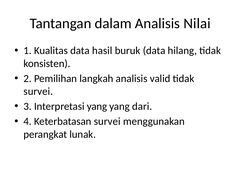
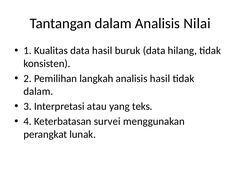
analisis valid: valid -> hasil
survei at (38, 91): survei -> dalam
Interpretasi yang: yang -> atau
dari: dari -> teks
